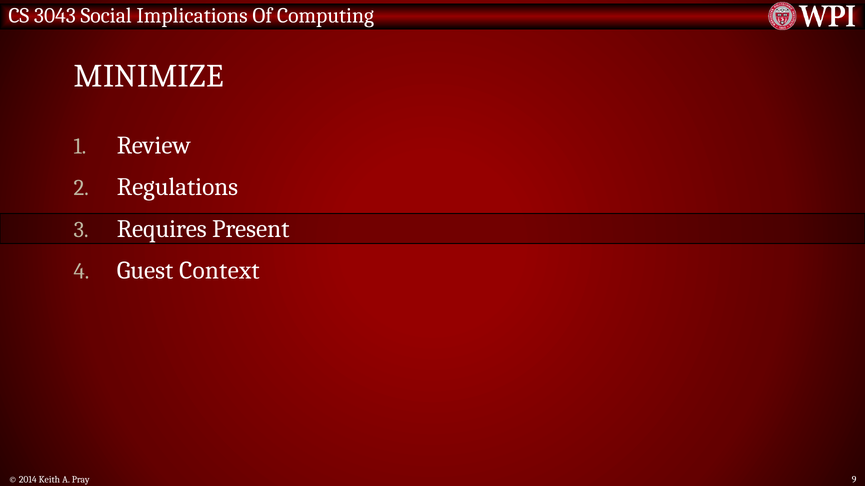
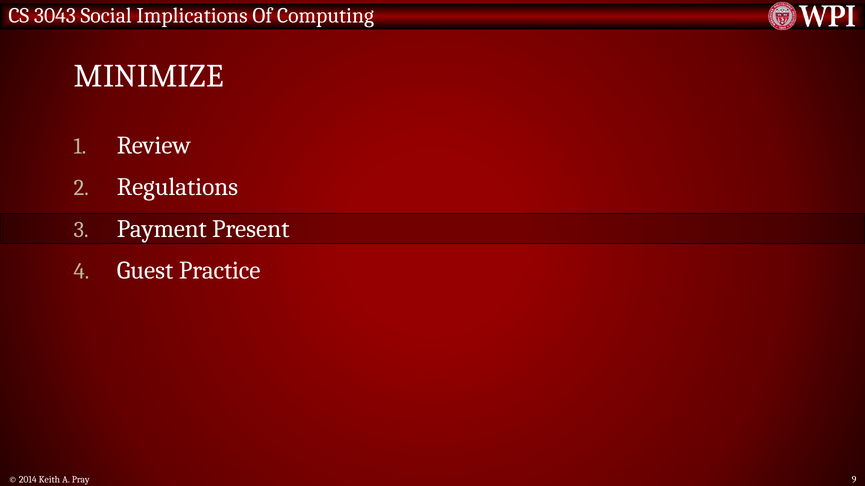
Requires: Requires -> Payment
Context: Context -> Practice
